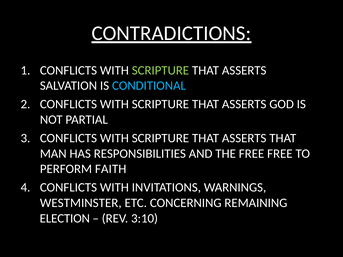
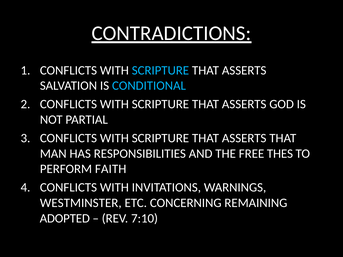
SCRIPTURE at (160, 70) colour: light green -> light blue
FREE FREE: FREE -> THES
ELECTION: ELECTION -> ADOPTED
3:10: 3:10 -> 7:10
